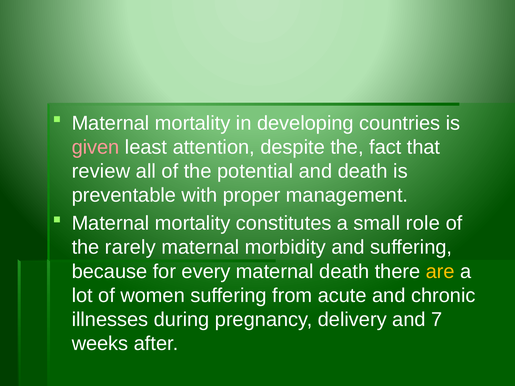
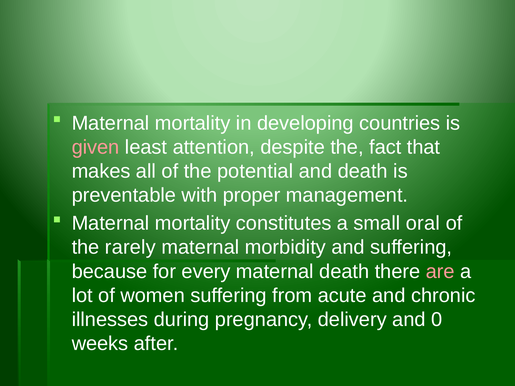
review: review -> makes
role: role -> oral
are colour: yellow -> pink
7: 7 -> 0
